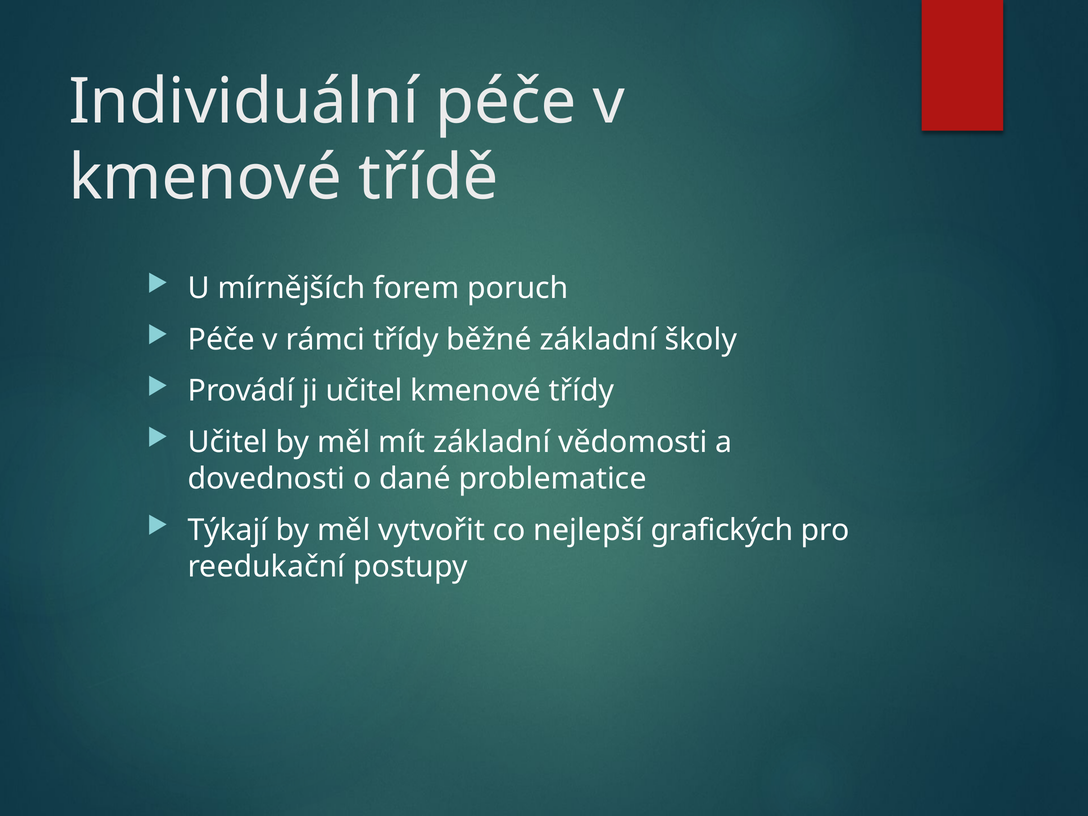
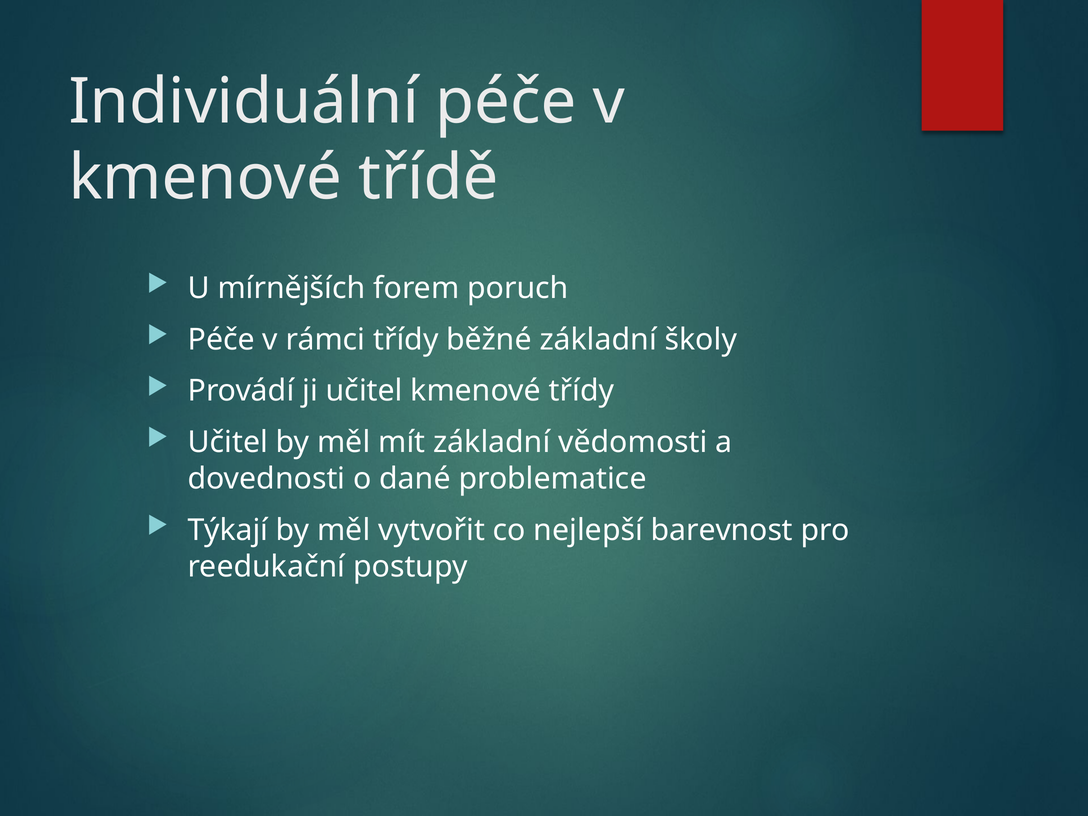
grafických: grafických -> barevnost
